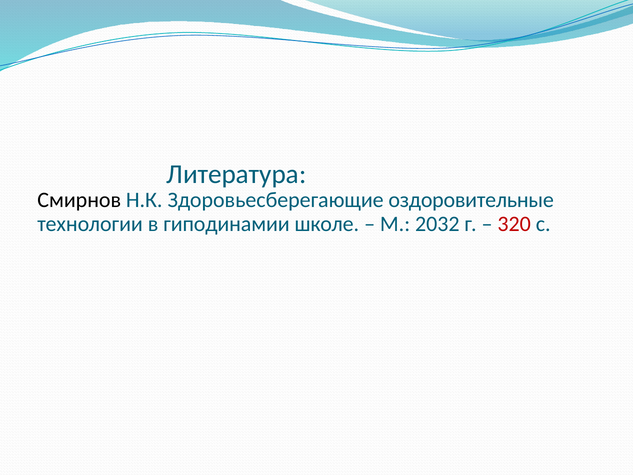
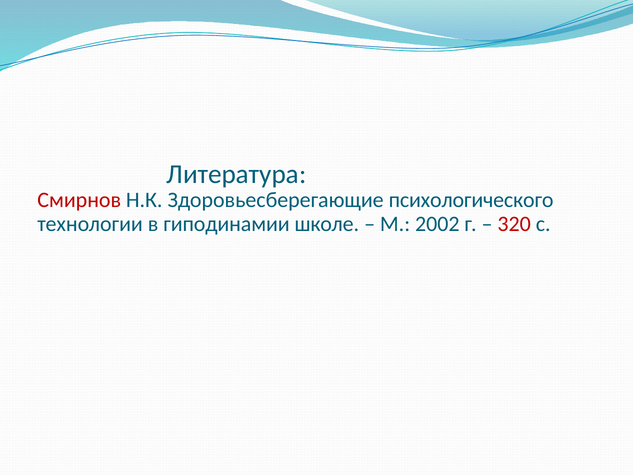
Смирнов colour: black -> red
оздоровительные: оздоровительные -> психологического
2032: 2032 -> 2002
